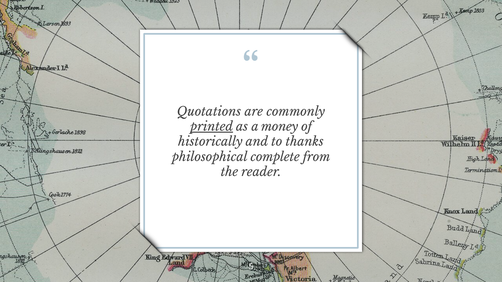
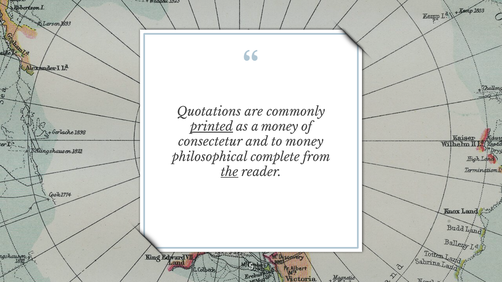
historically: historically -> consectetur
to thanks: thanks -> money
the underline: none -> present
